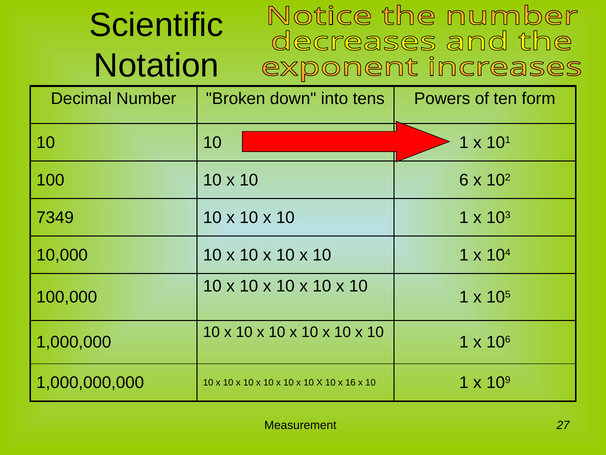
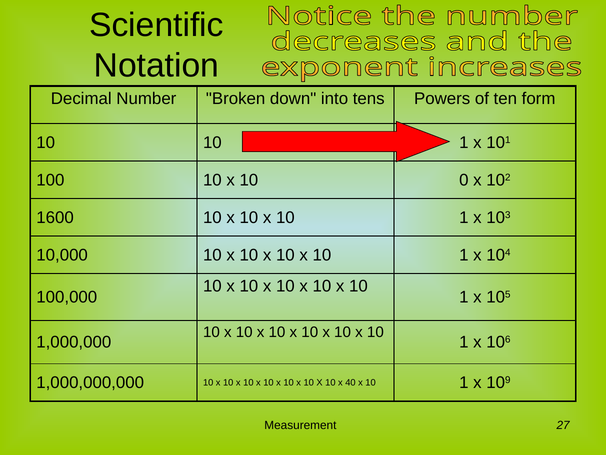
6: 6 -> 0
7349: 7349 -> 1600
16: 16 -> 40
